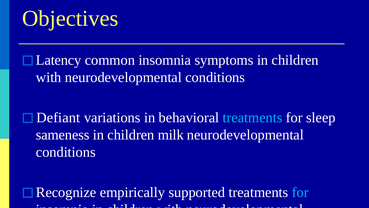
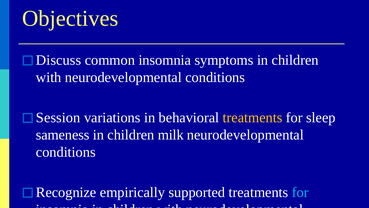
Latency: Latency -> Discuss
Defiant: Defiant -> Session
treatments at (253, 117) colour: light blue -> yellow
